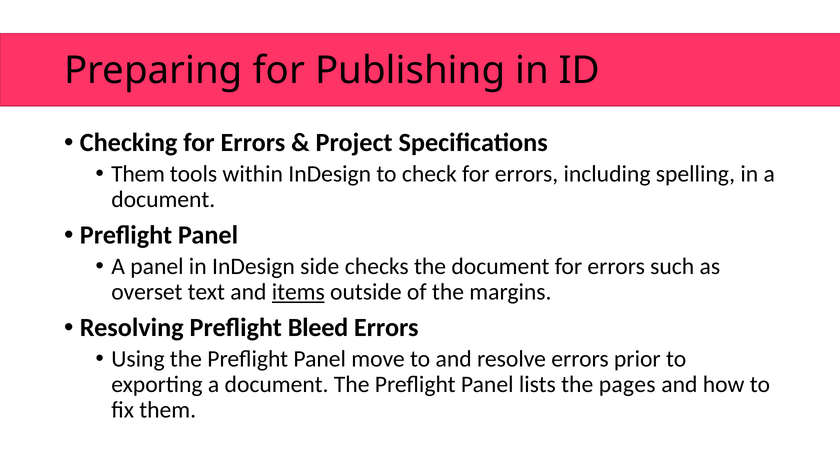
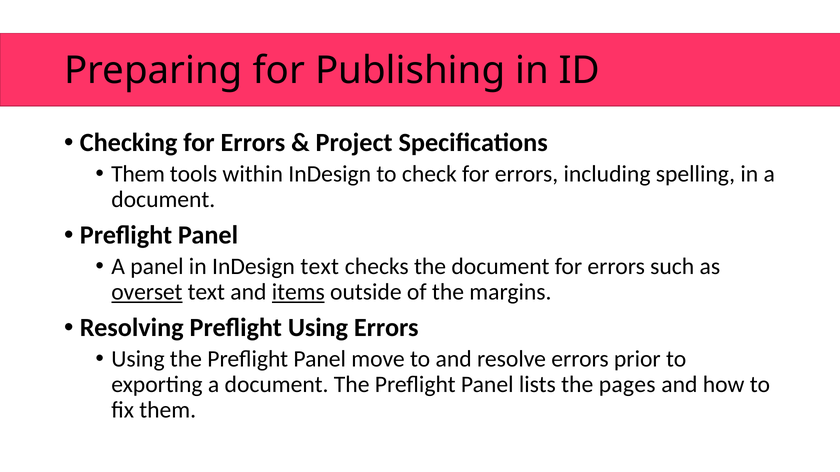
InDesign side: side -> text
overset underline: none -> present
Preflight Bleed: Bleed -> Using
